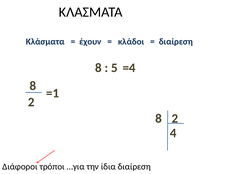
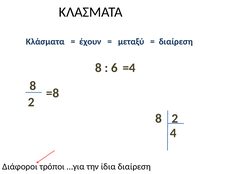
κλάδοι: κλάδοι -> μεταξύ
5: 5 -> 6
=1: =1 -> =8
